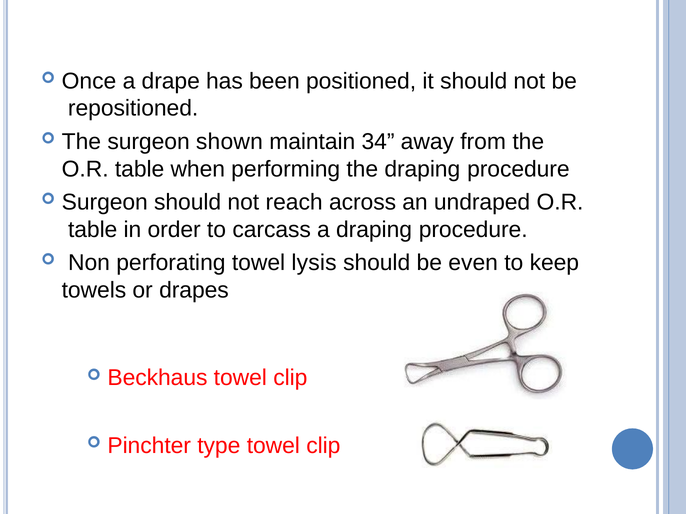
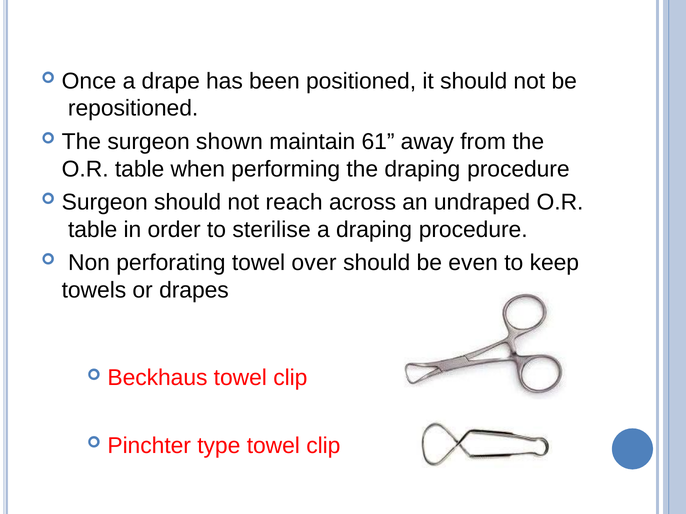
34: 34 -> 61
carcass: carcass -> sterilise
lysis: lysis -> over
